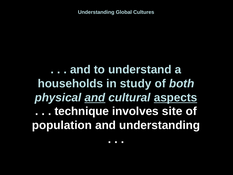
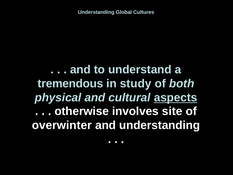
households: households -> tremendous
and at (95, 97) underline: present -> none
technique: technique -> otherwise
population: population -> overwinter
